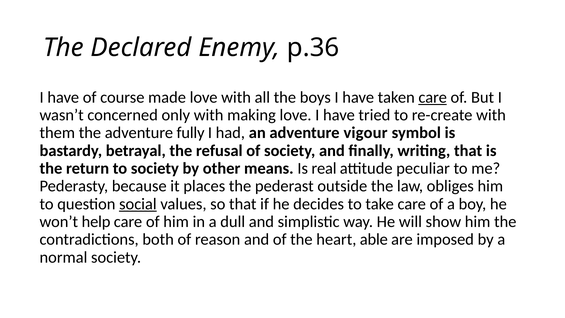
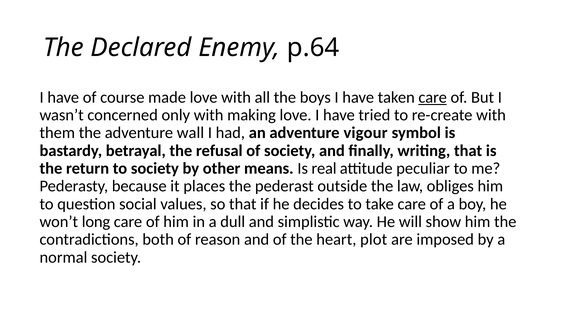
p.36: p.36 -> p.64
fully: fully -> wall
social underline: present -> none
help: help -> long
able: able -> plot
